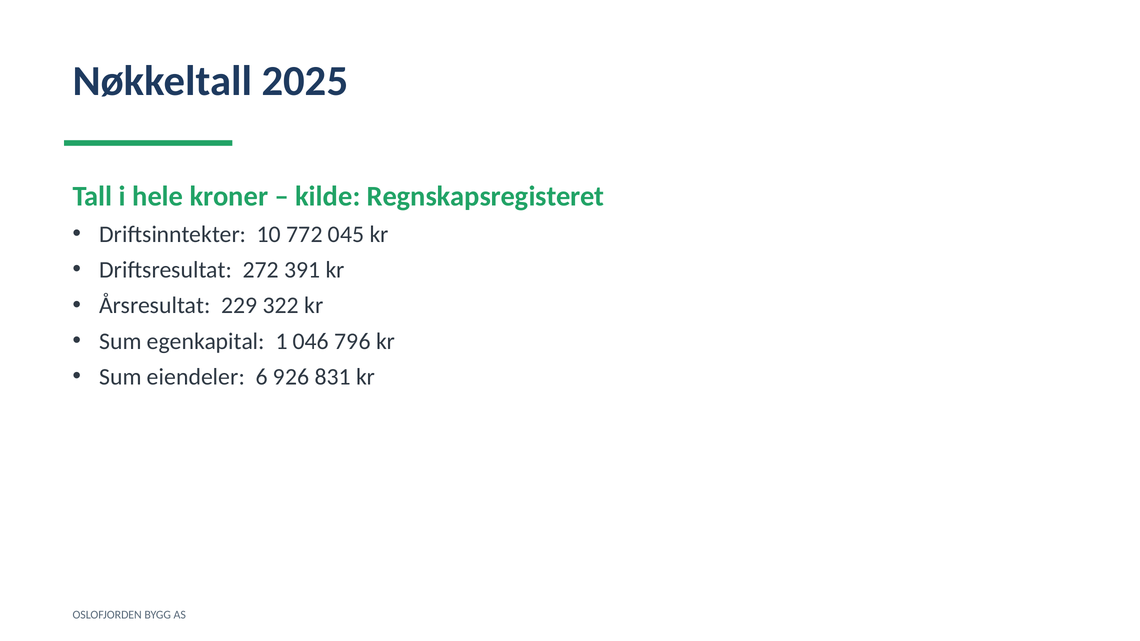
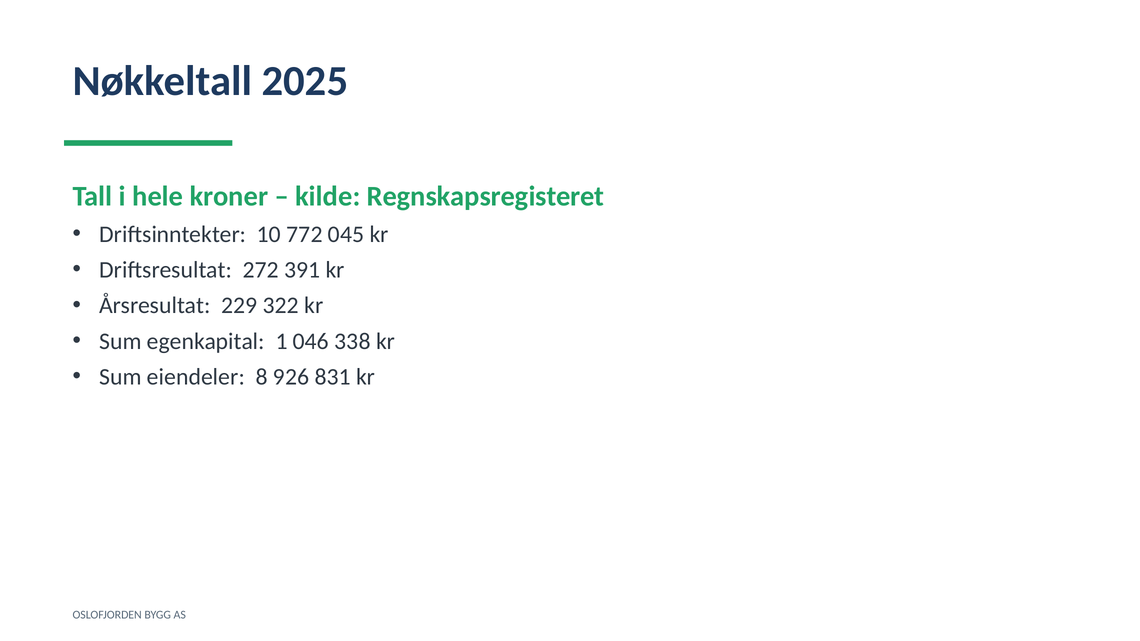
796: 796 -> 338
6: 6 -> 8
